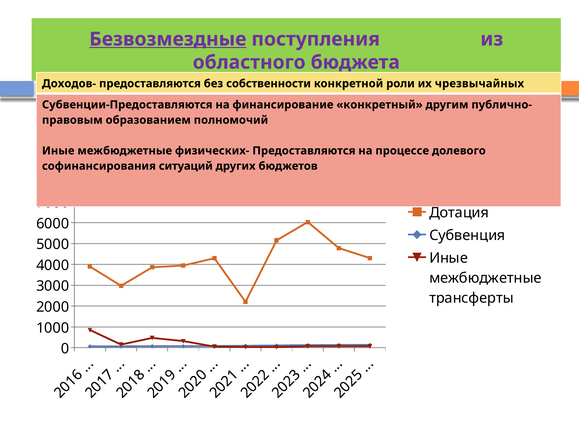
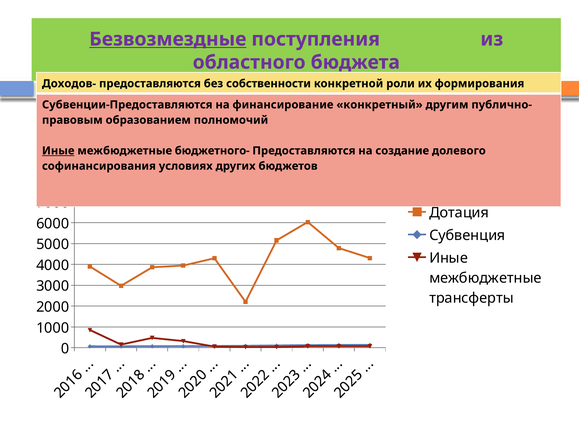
чрезвычайных: чрезвычайных -> формирования
Иные at (58, 151) underline: none -> present
физических-: физических- -> бюджетного-
процессе: процессе -> создание
ситуаций: ситуаций -> условиях
